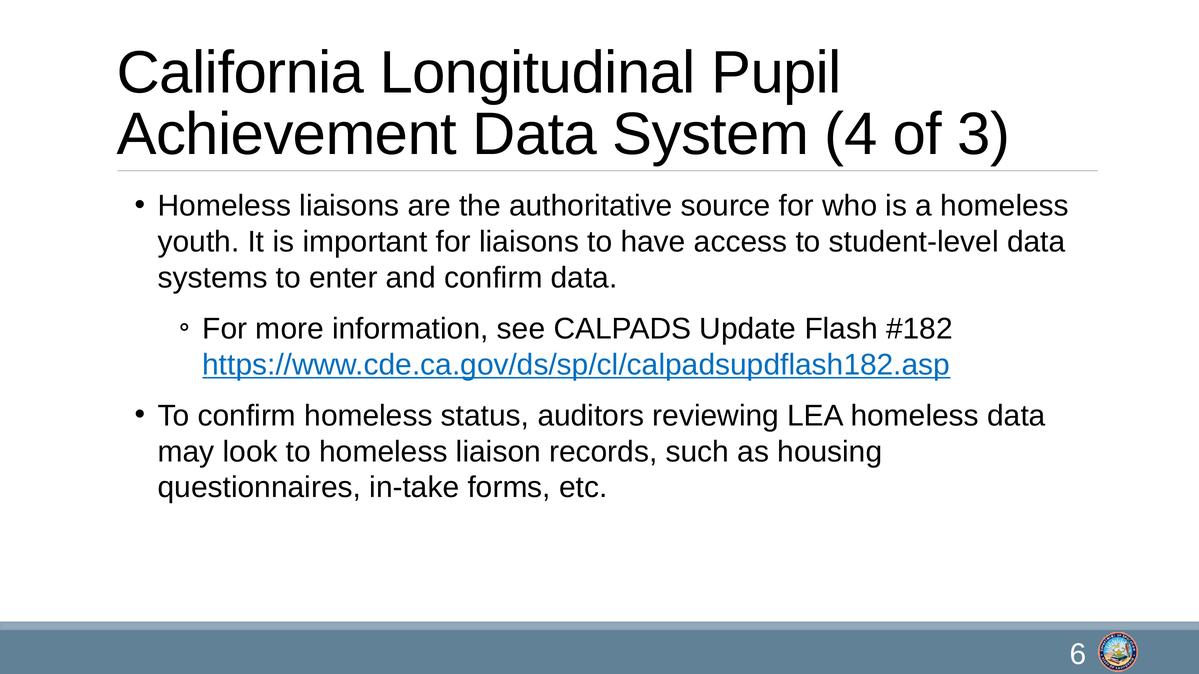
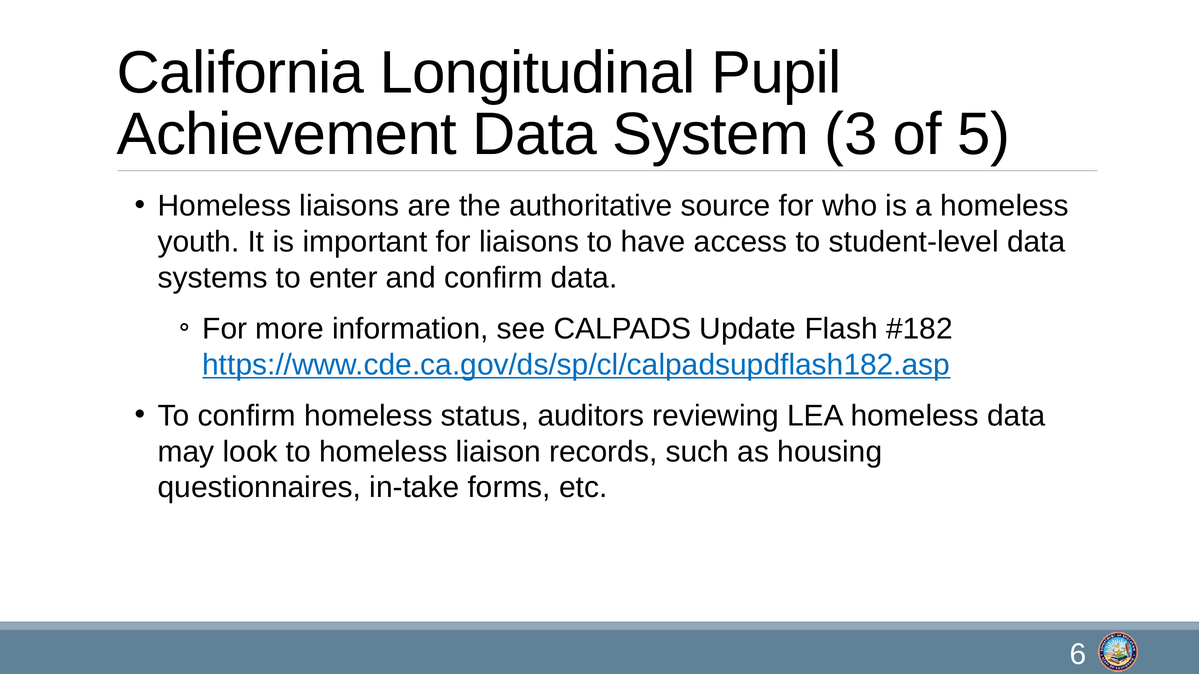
4: 4 -> 3
3: 3 -> 5
